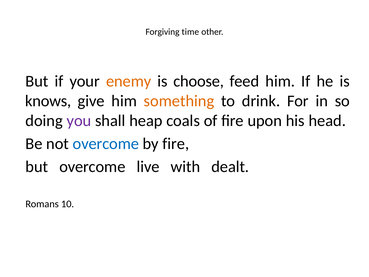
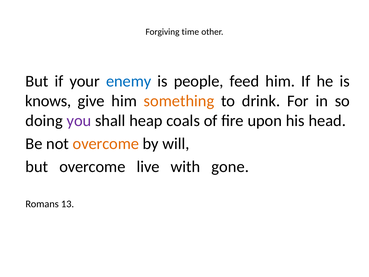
enemy colour: orange -> blue
choose: choose -> people
overcome at (106, 144) colour: blue -> orange
by fire: fire -> will
dealt: dealt -> gone
10: 10 -> 13
